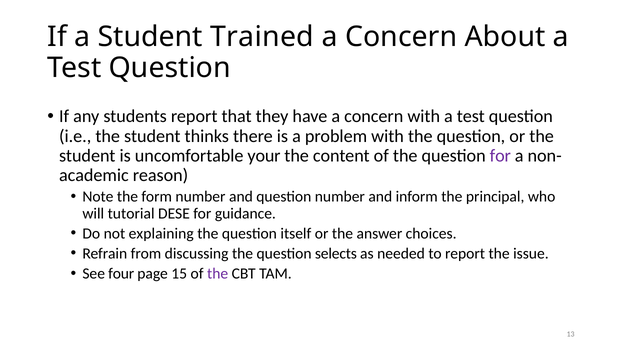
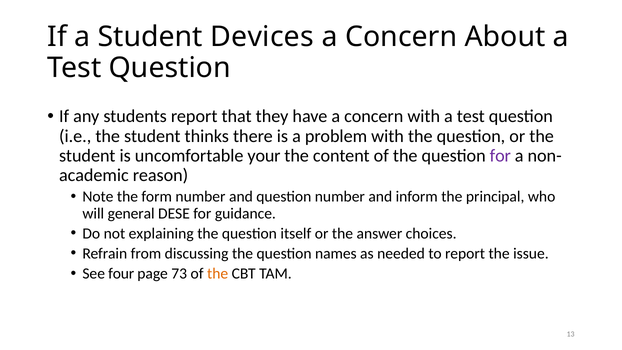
Trained: Trained -> Devices
tutorial: tutorial -> general
selects: selects -> names
15: 15 -> 73
the at (218, 273) colour: purple -> orange
